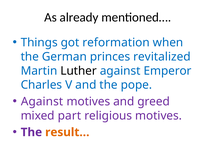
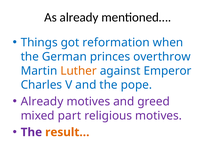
revitalized: revitalized -> overthrow
Luther colour: black -> orange
Against at (42, 102): Against -> Already
